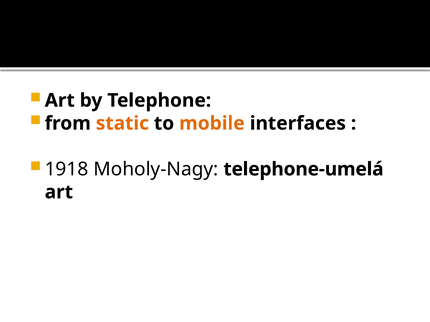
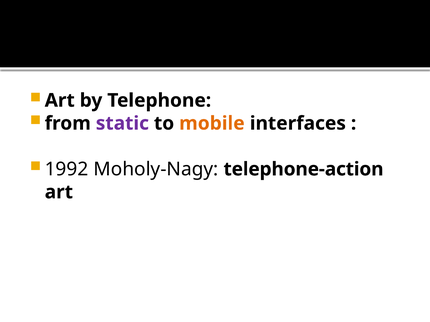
static colour: orange -> purple
1918: 1918 -> 1992
telephone-umelá: telephone-umelá -> telephone-action
